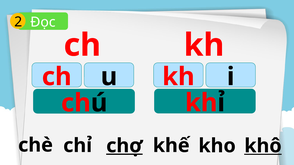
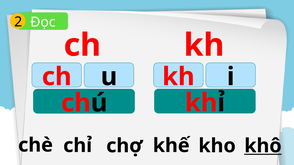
chợ underline: present -> none
